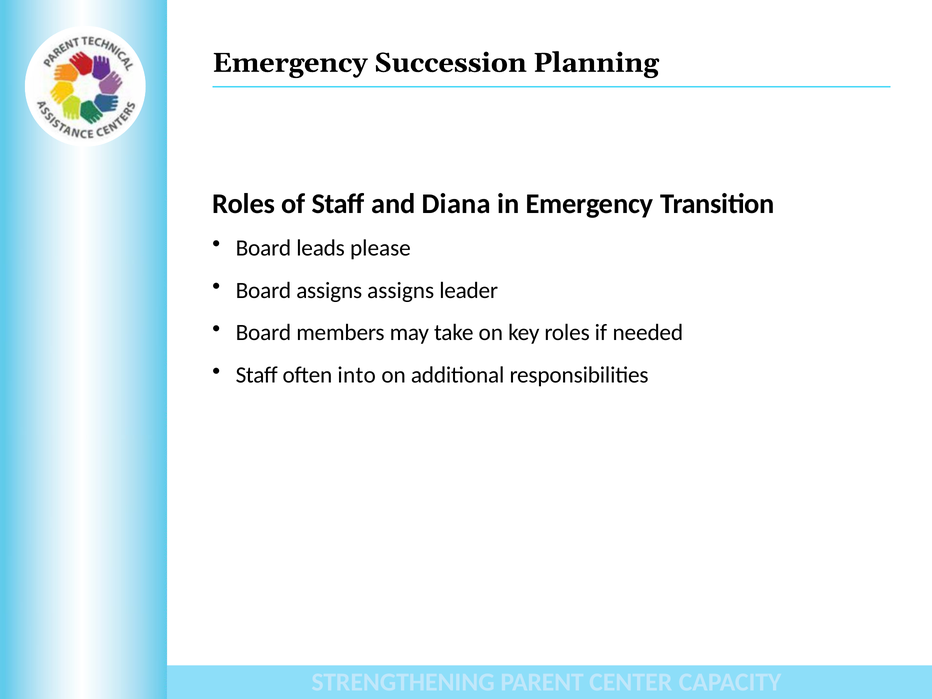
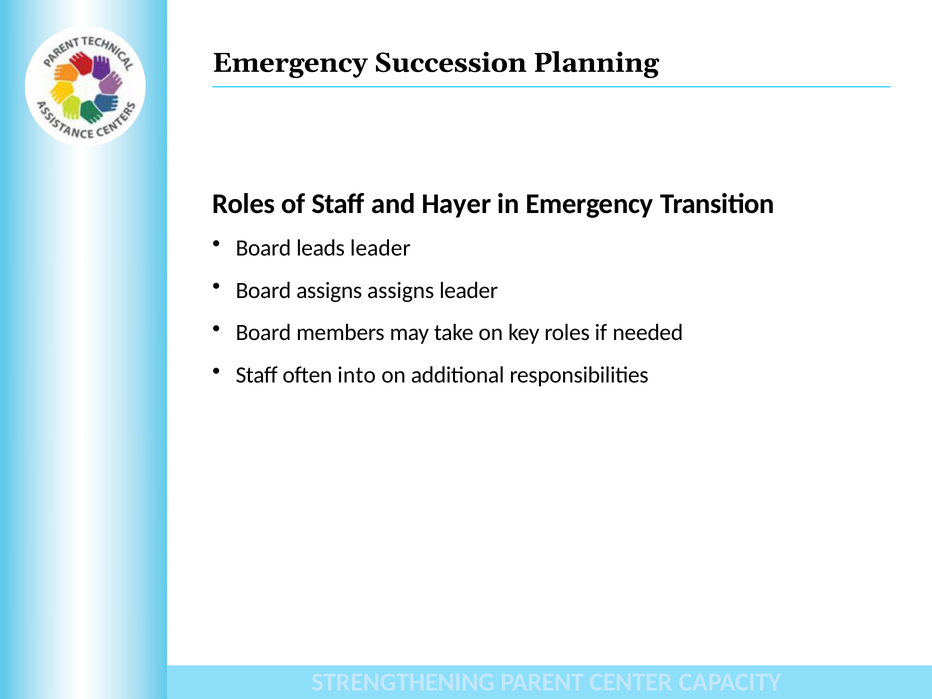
Diana: Diana -> Hayer
leads please: please -> leader
